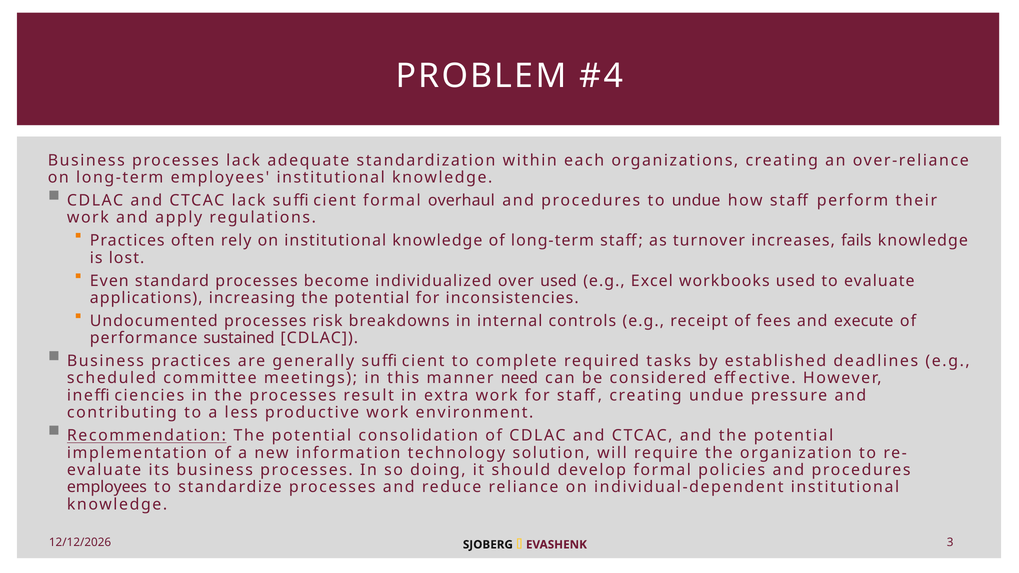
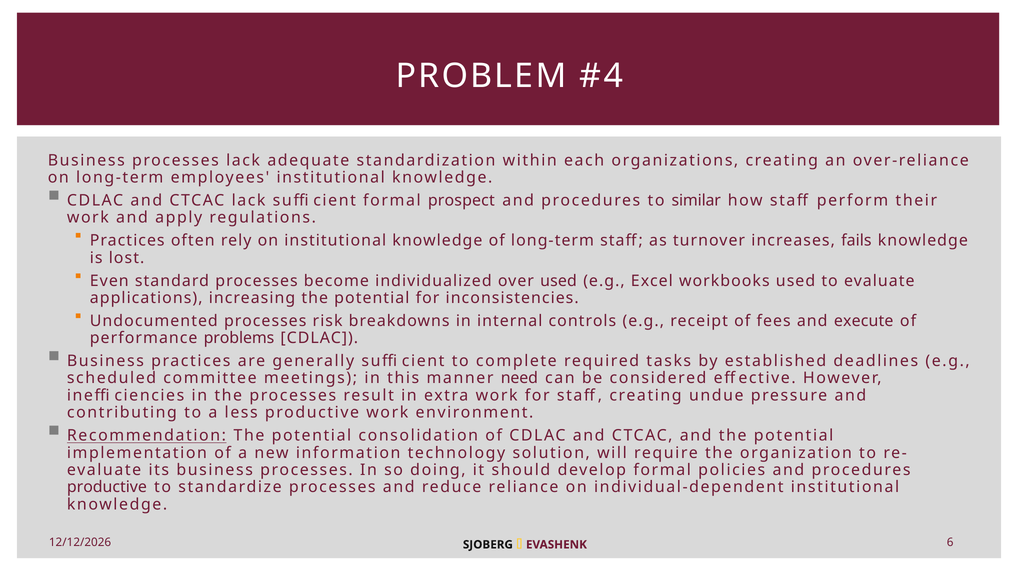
overhaul: overhaul -> prospect
to undue: undue -> similar
sustained: sustained -> problems
employees at (107, 487): employees -> productive
3: 3 -> 6
